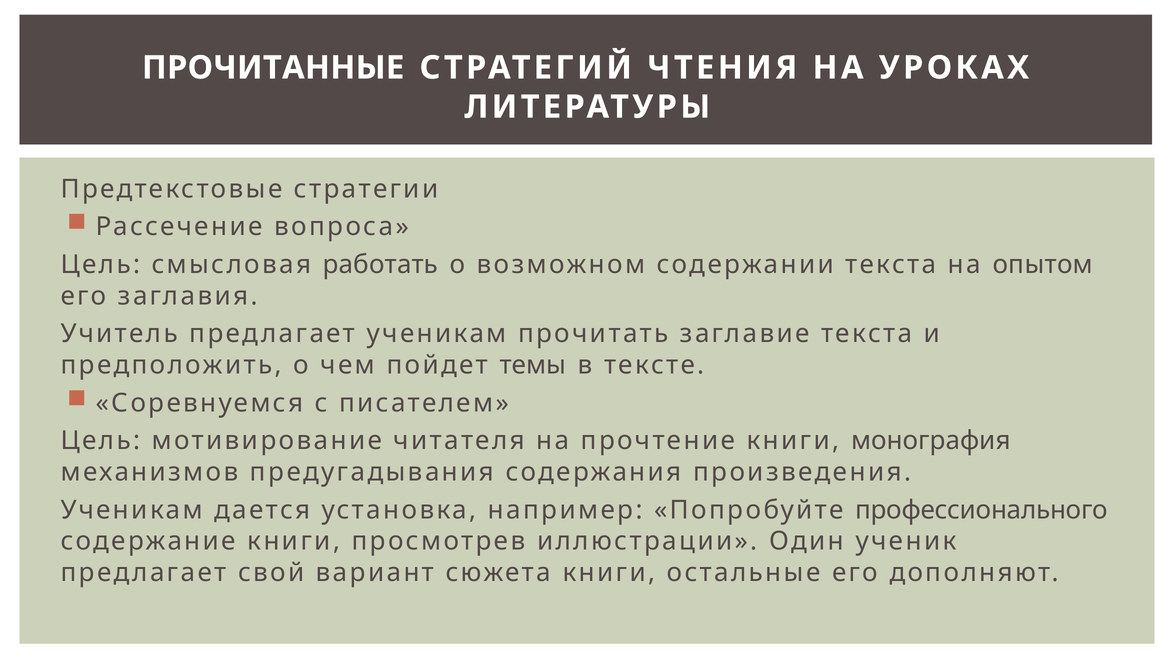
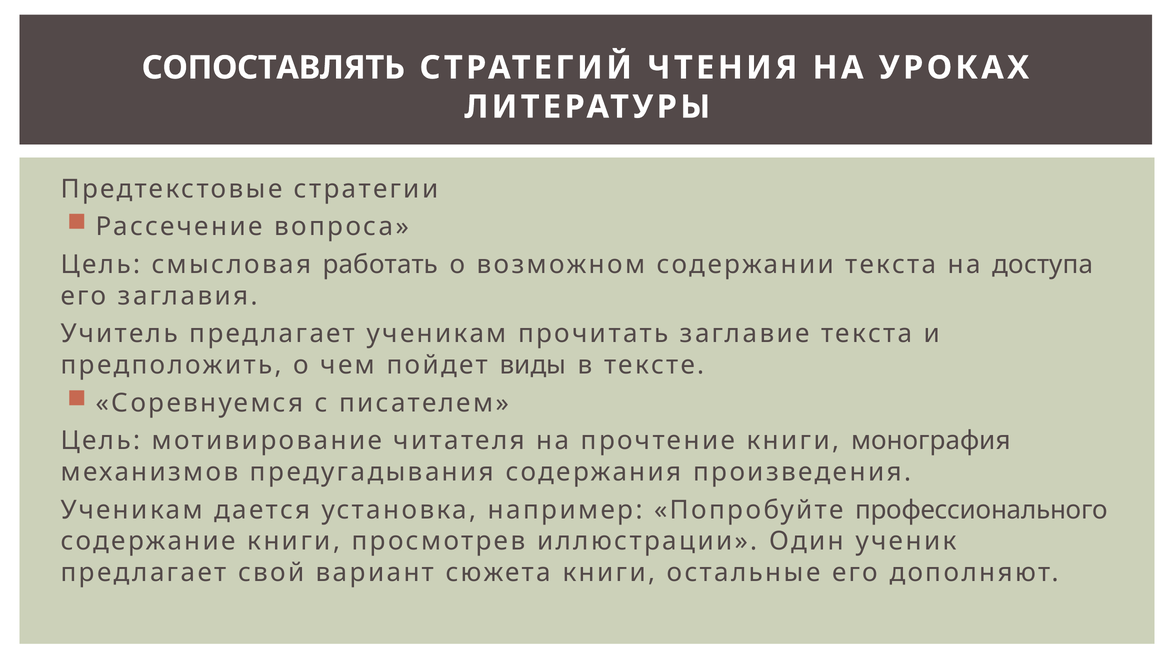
ПРОЧИТАННЫЕ: ПРОЧИТАННЫЕ -> СОПОСТАВЛЯТЬ
опытом: опытом -> доступа
темы: темы -> виды
